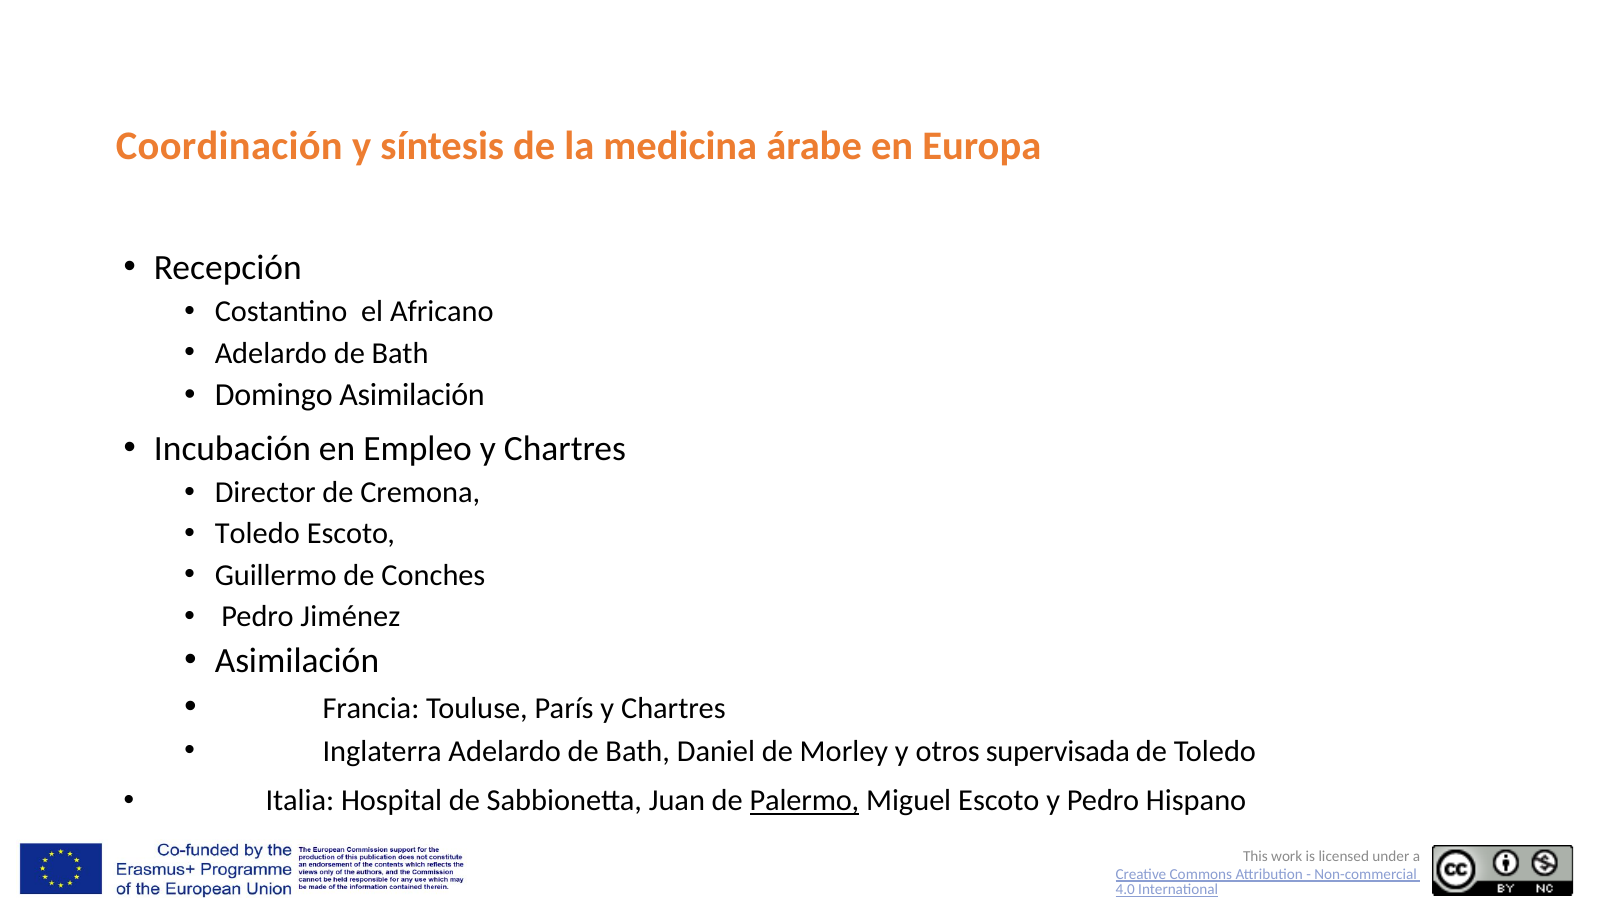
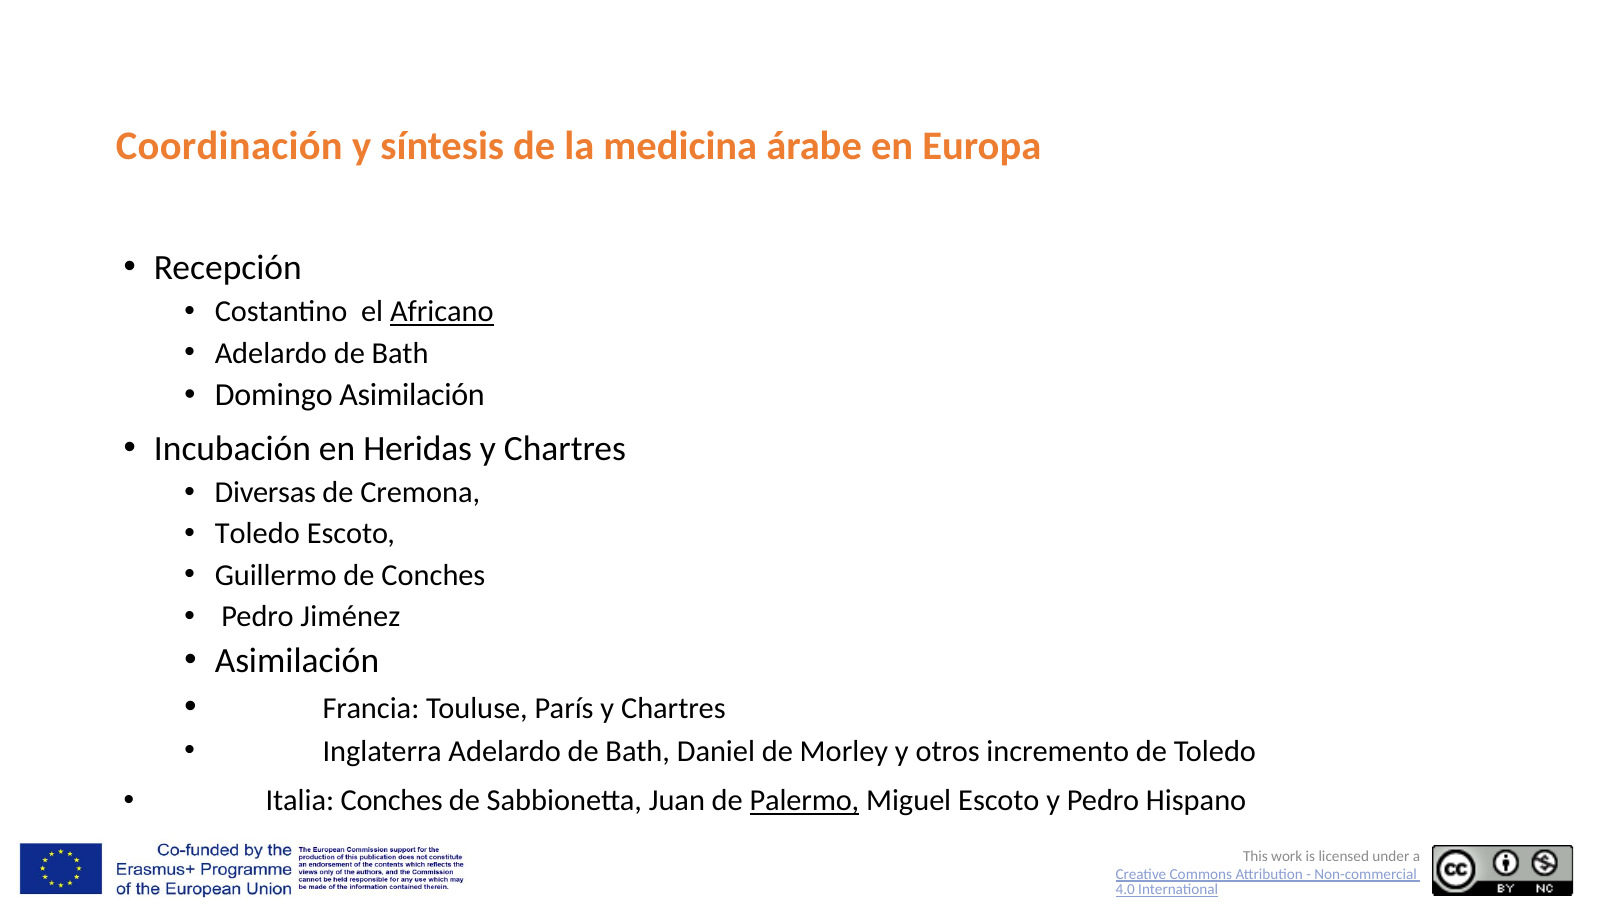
Africano underline: none -> present
Empleo: Empleo -> Heridas
Director: Director -> Diversas
supervisada: supervisada -> incremento
Italia Hospital: Hospital -> Conches
